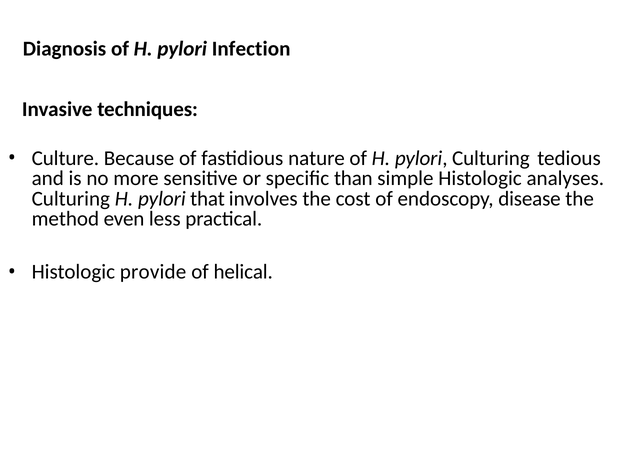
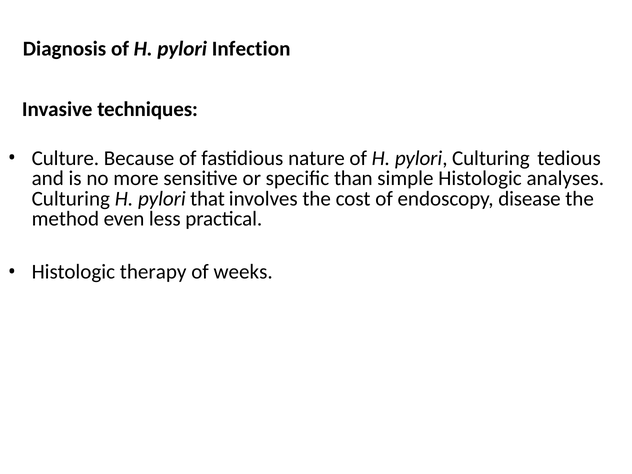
provide: provide -> therapy
helical: helical -> weeks
